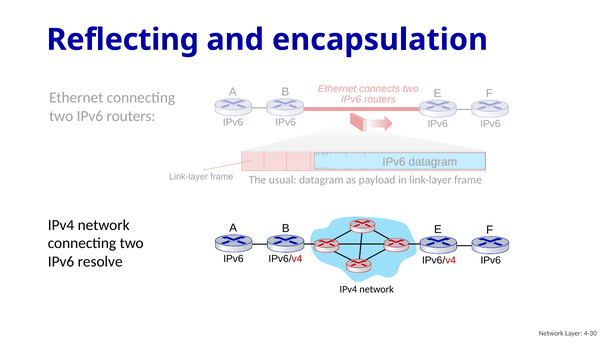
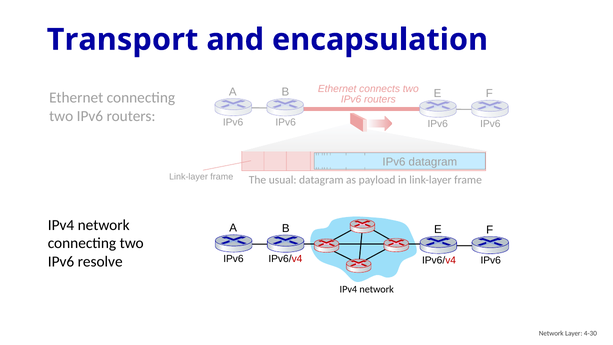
Reflecting: Reflecting -> Transport
